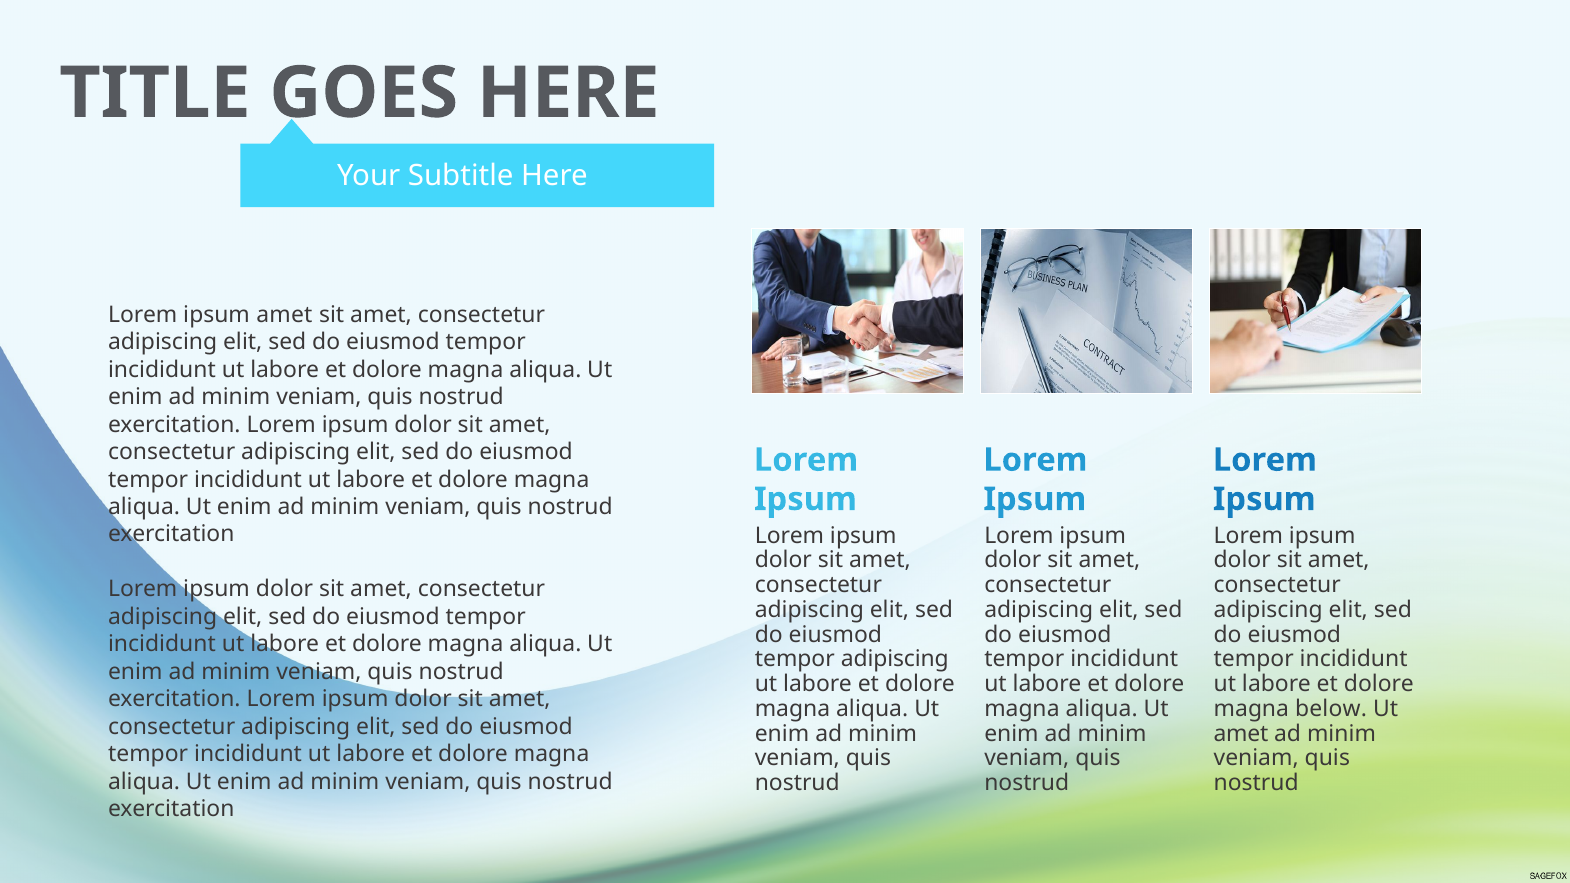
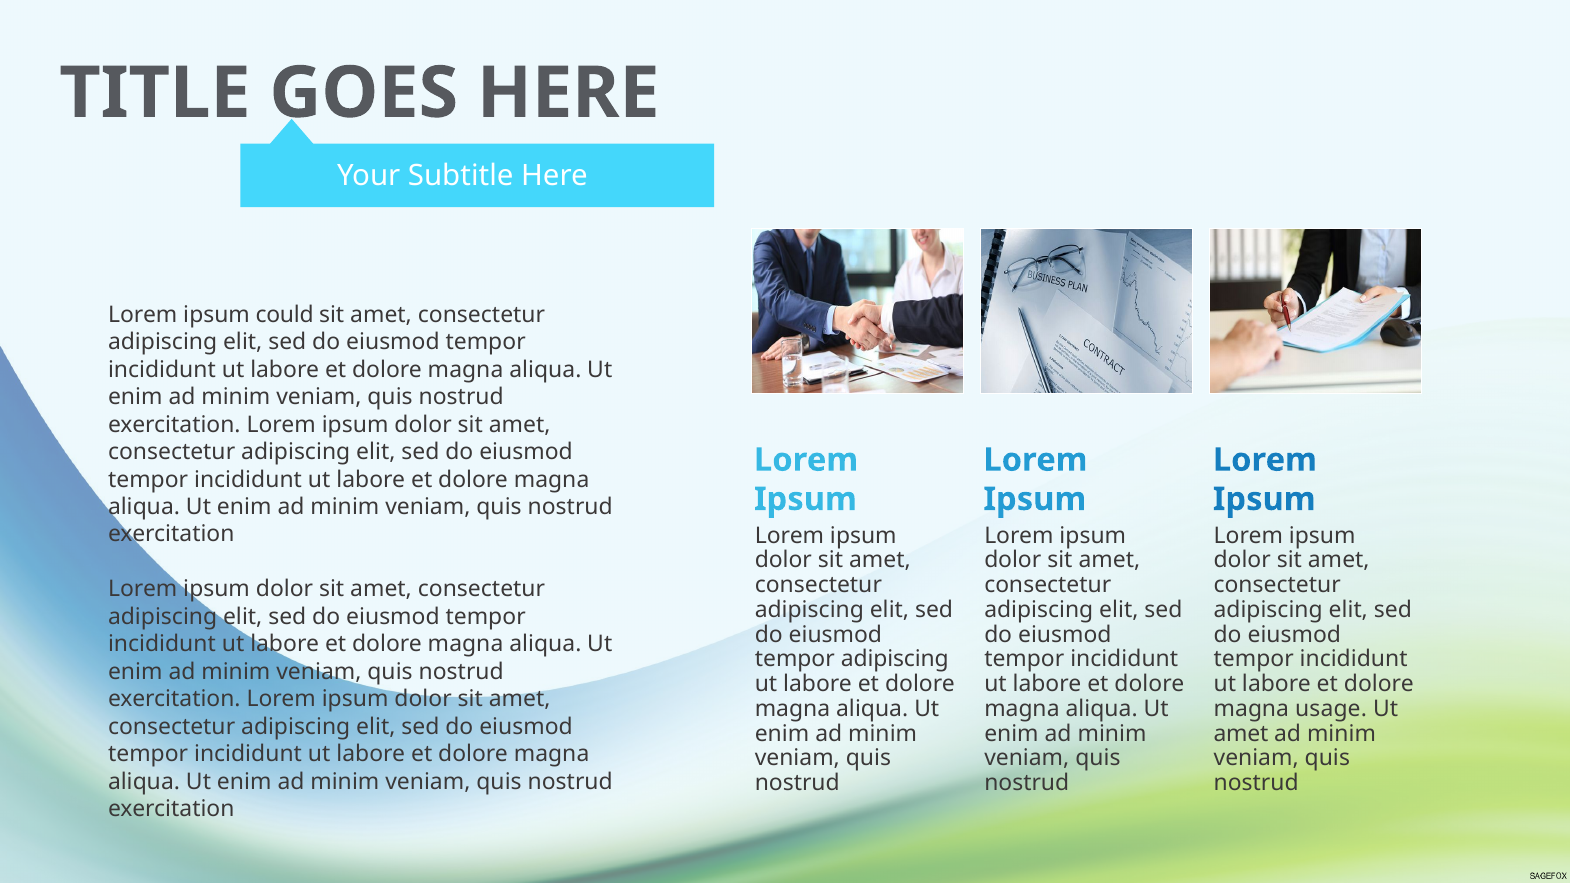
ipsum amet: amet -> could
below: below -> usage
